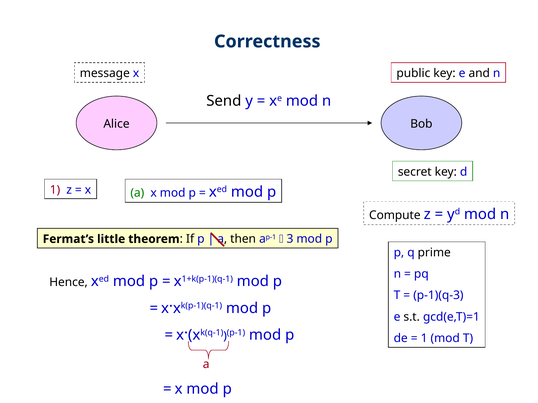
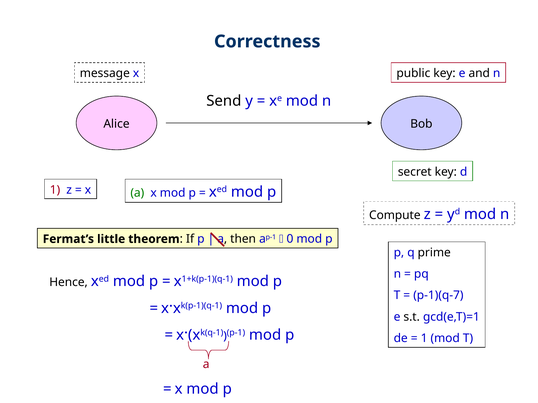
3: 3 -> 0
p-1)(q-3: p-1)(q-3 -> p-1)(q-7
